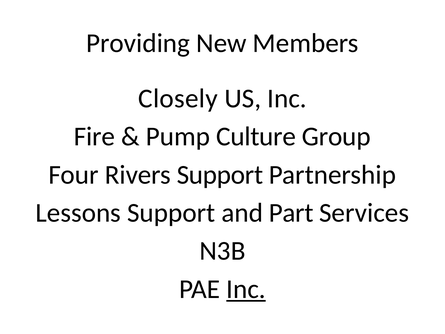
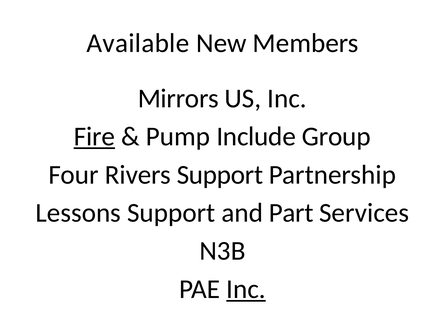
Providing: Providing -> Available
Closely: Closely -> Mirrors
Fire underline: none -> present
Culture: Culture -> Include
